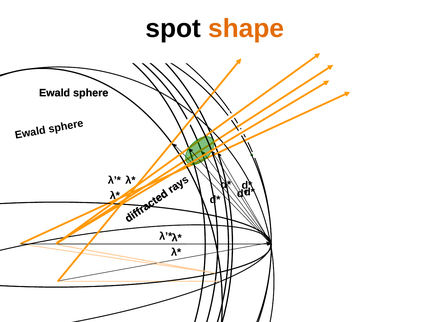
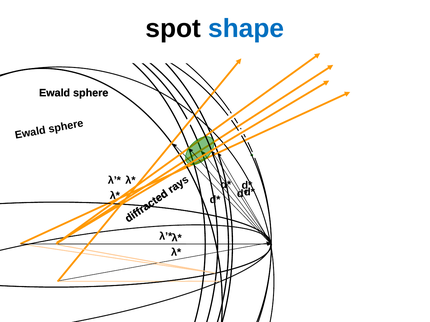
shape colour: orange -> blue
